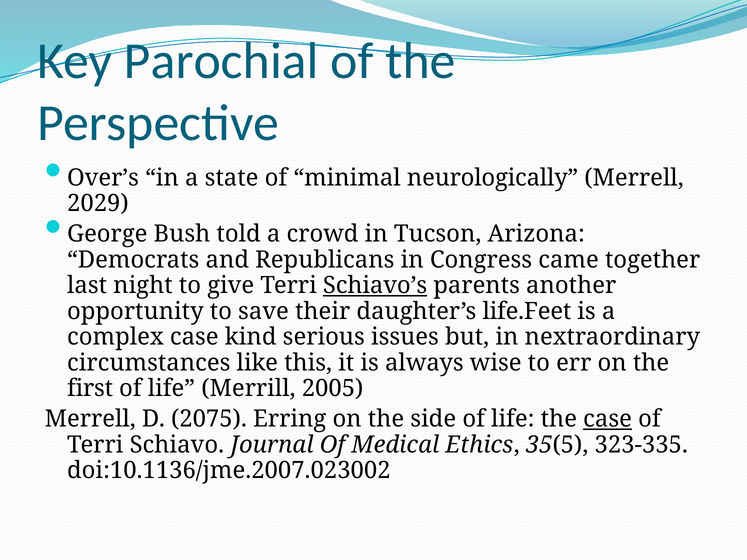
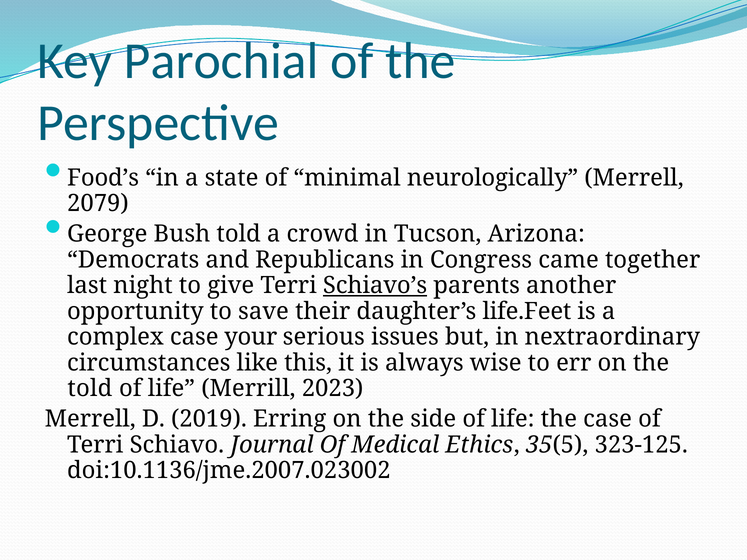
Over’s: Over’s -> Food’s
2029: 2029 -> 2079
kind: kind -> your
first at (90, 389): first -> told
2005: 2005 -> 2023
2075: 2075 -> 2019
case at (608, 419) underline: present -> none
323-335: 323-335 -> 323-125
